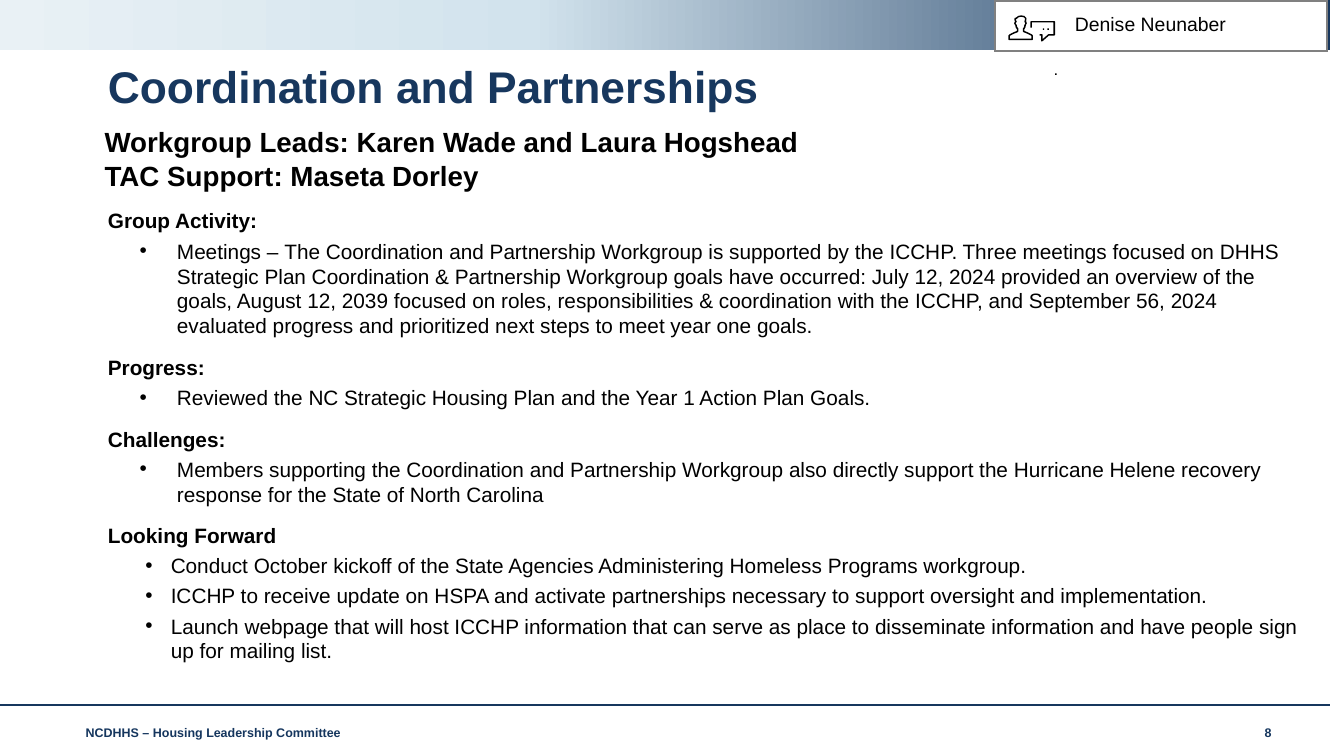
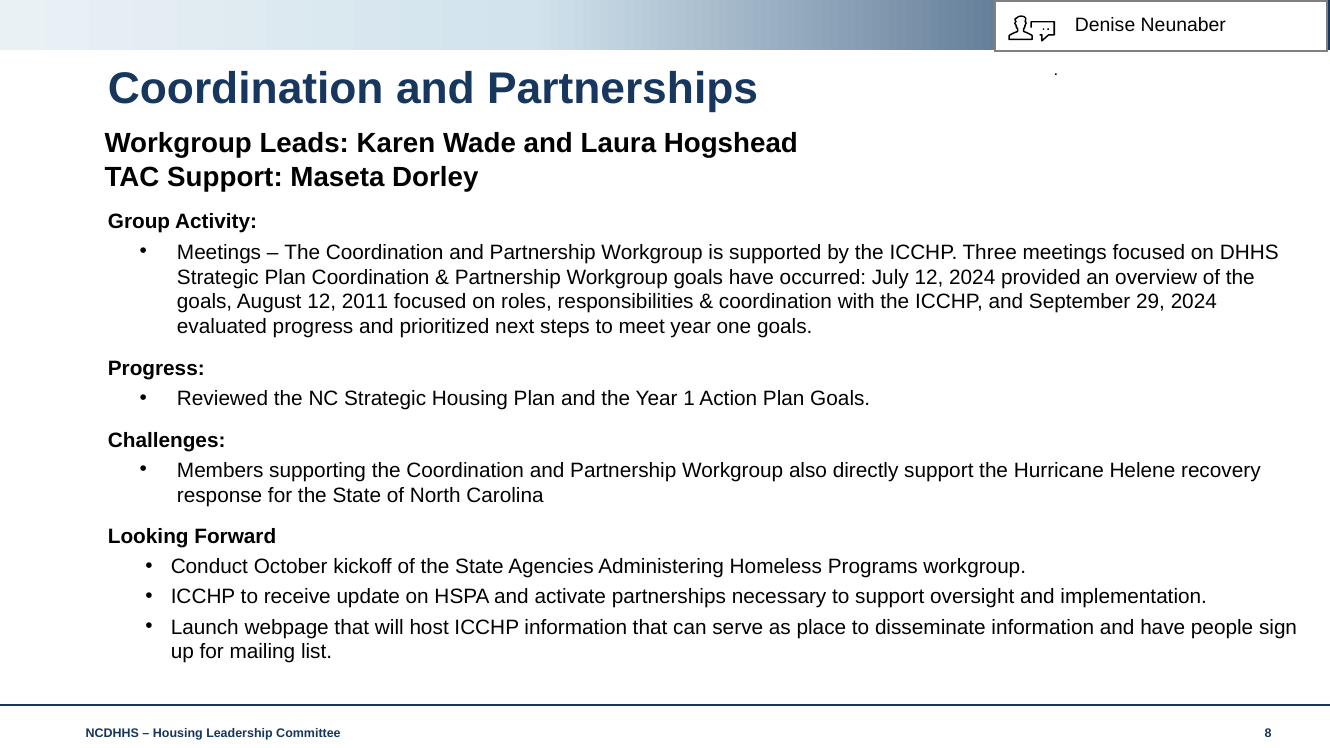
2039: 2039 -> 2011
56: 56 -> 29
